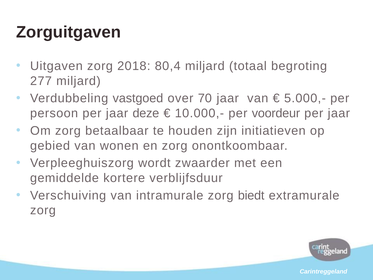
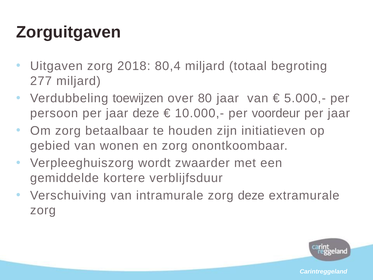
vastgoed: vastgoed -> toewijzen
70: 70 -> 80
zorg biedt: biedt -> deze
